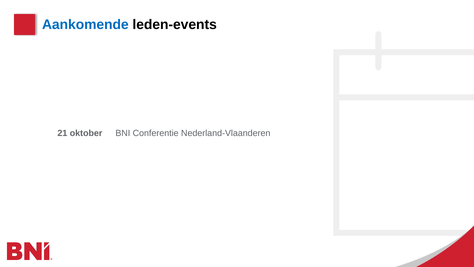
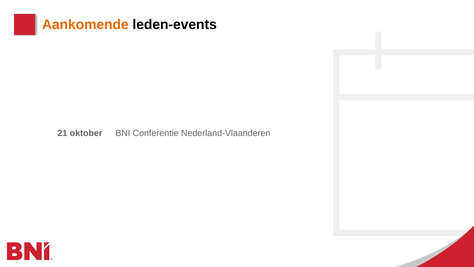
Aankomende colour: blue -> orange
